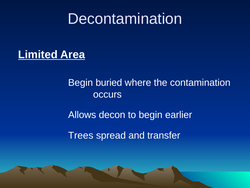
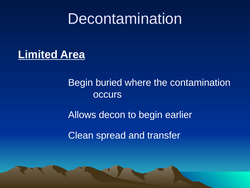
Trees: Trees -> Clean
